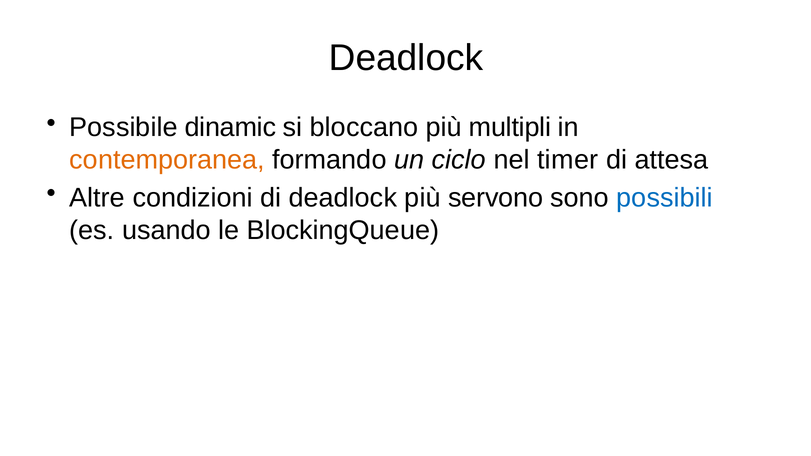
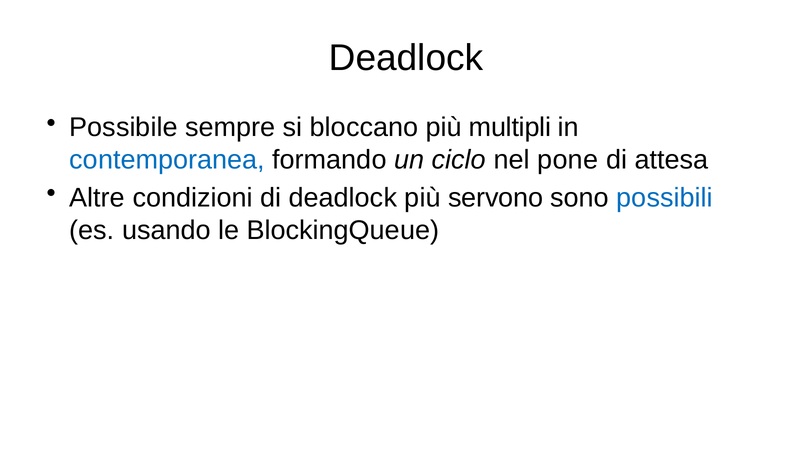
dinamic: dinamic -> sempre
contemporanea colour: orange -> blue
timer: timer -> pone
